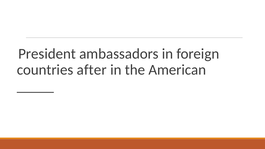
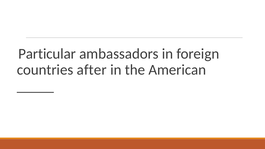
President: President -> Particular
